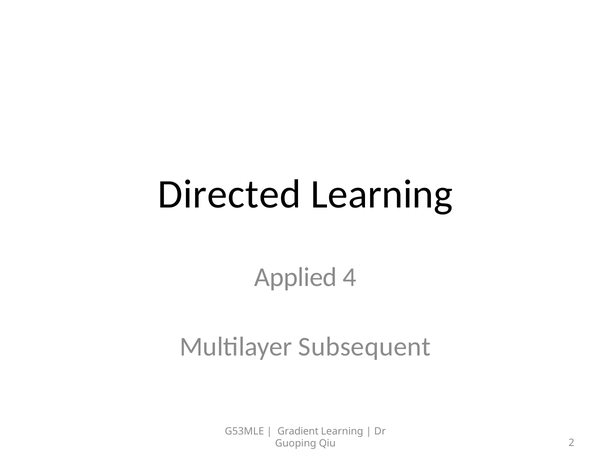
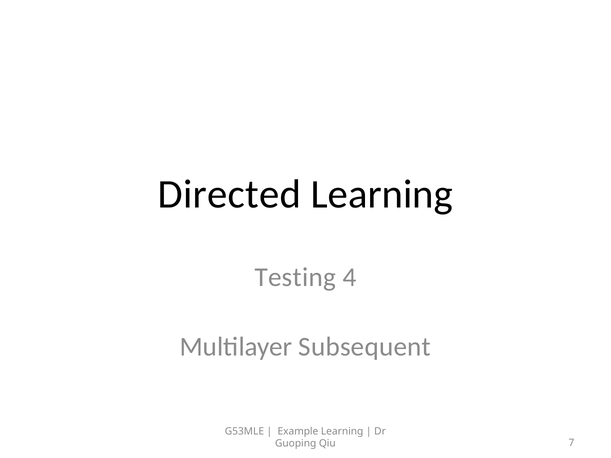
Applied: Applied -> Testing
Gradient: Gradient -> Example
2: 2 -> 7
